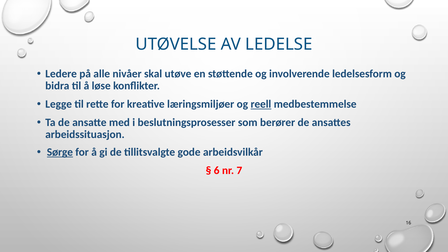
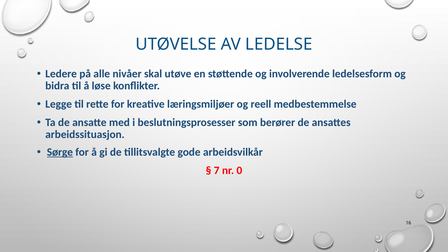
reell underline: present -> none
6: 6 -> 7
7: 7 -> 0
